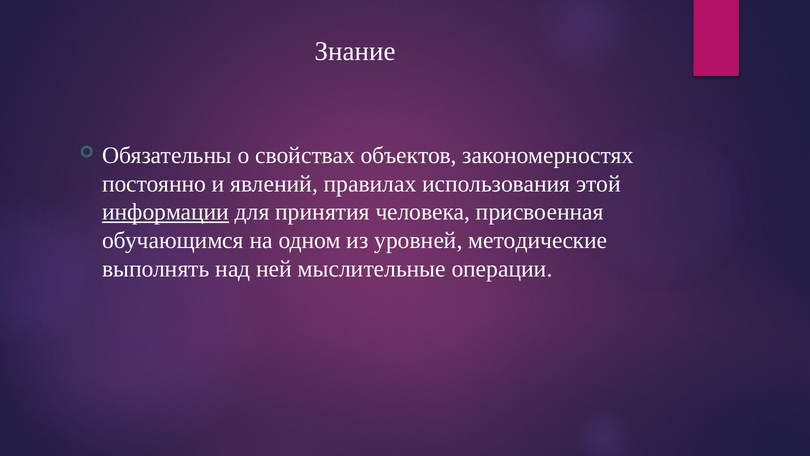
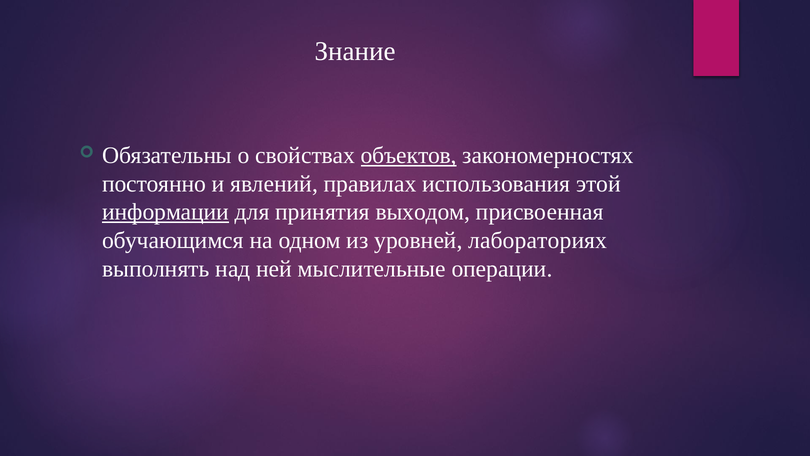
объектов underline: none -> present
человека: человека -> выходом
методические: методические -> лабораториях
